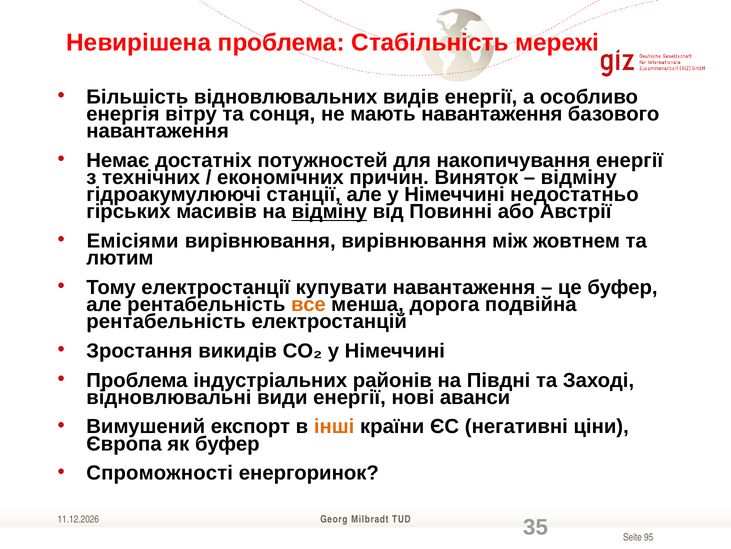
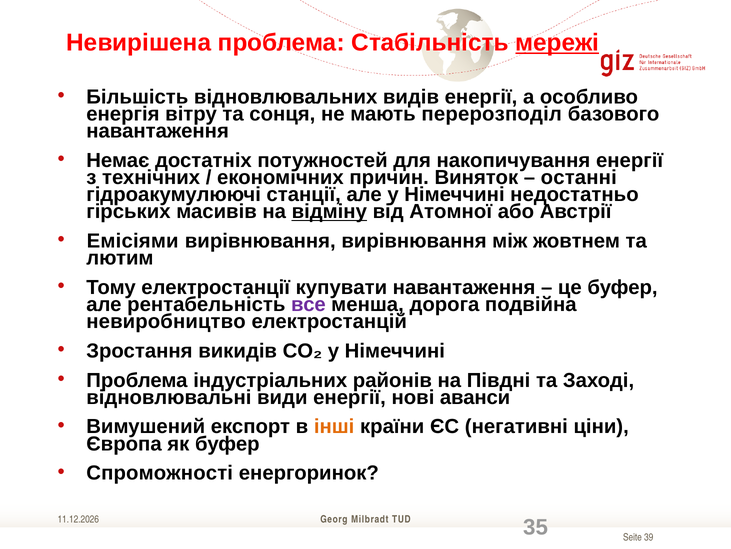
мережі underline: none -> present
мають навантаження: навантаження -> перерозподіл
відміну at (579, 177): відміну -> останні
Повинні: Повинні -> Атомної
все colour: orange -> purple
рентабельність at (166, 321): рентабельність -> невиробництво
95: 95 -> 39
